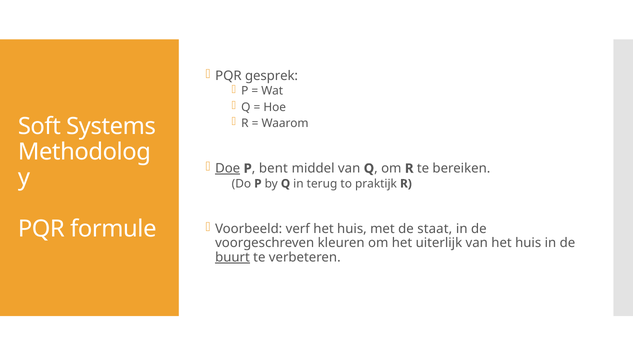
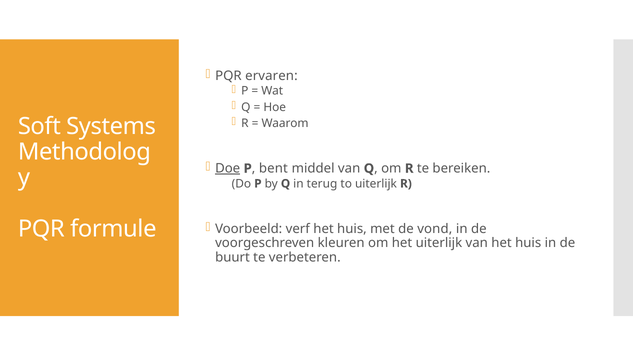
gesprek: gesprek -> ervaren
to praktijk: praktijk -> uiterlijk
staat: staat -> vond
buurt underline: present -> none
